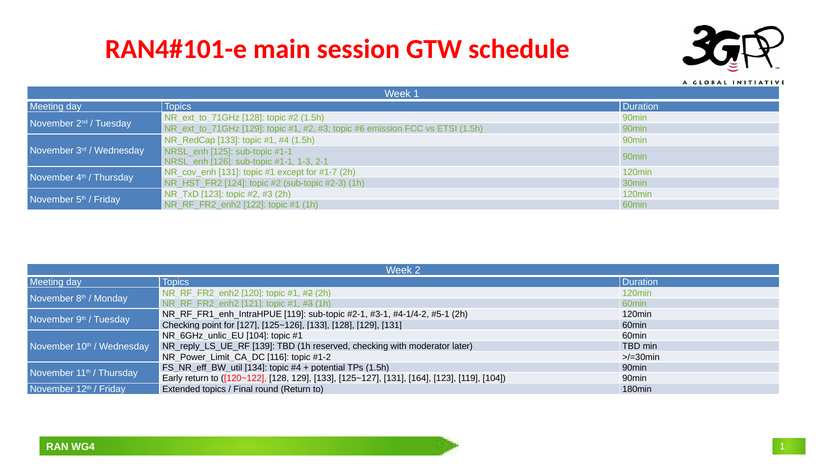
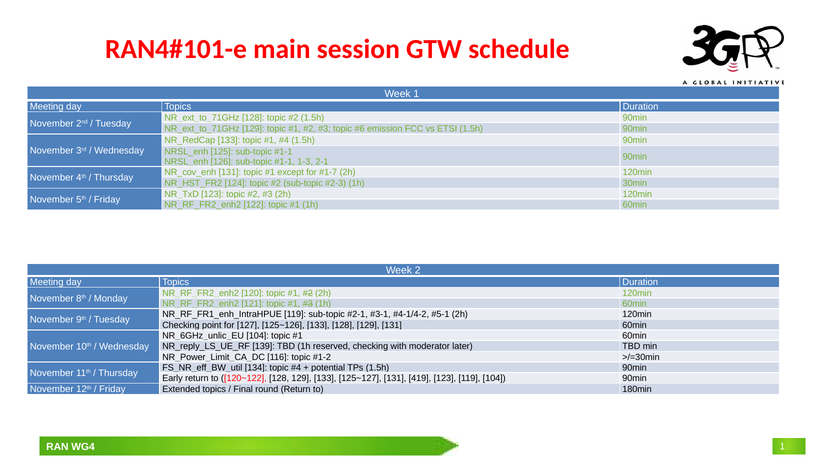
164: 164 -> 419
